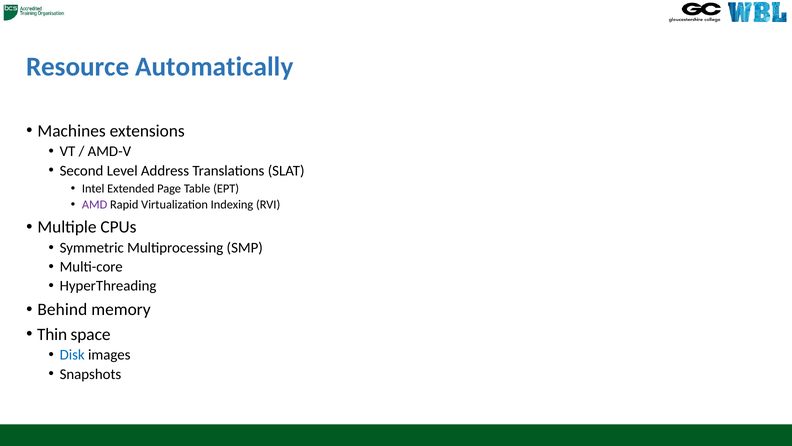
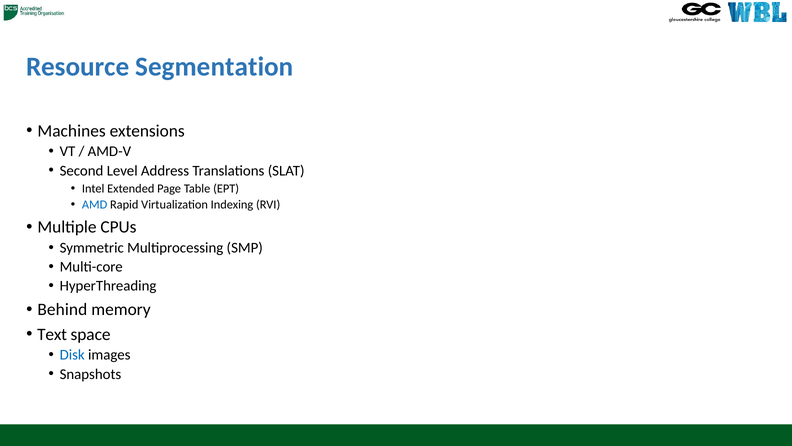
Automatically: Automatically -> Segmentation
AMD colour: purple -> blue
Thin: Thin -> Text
